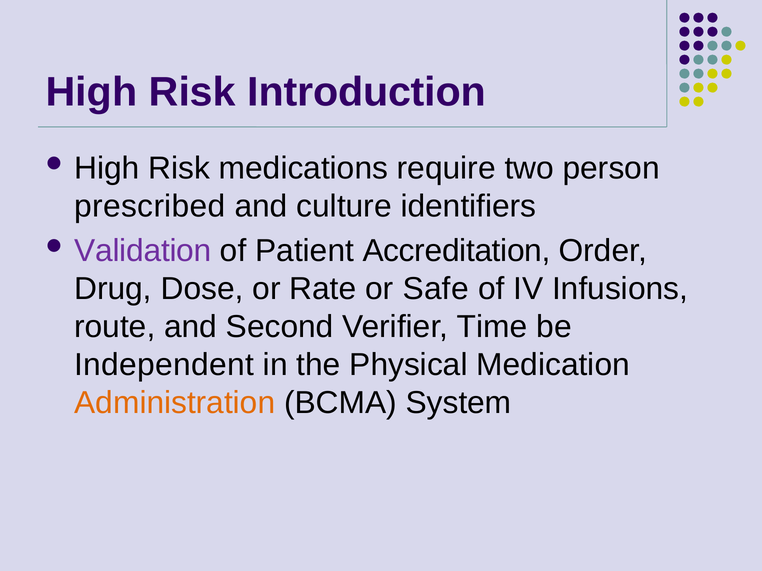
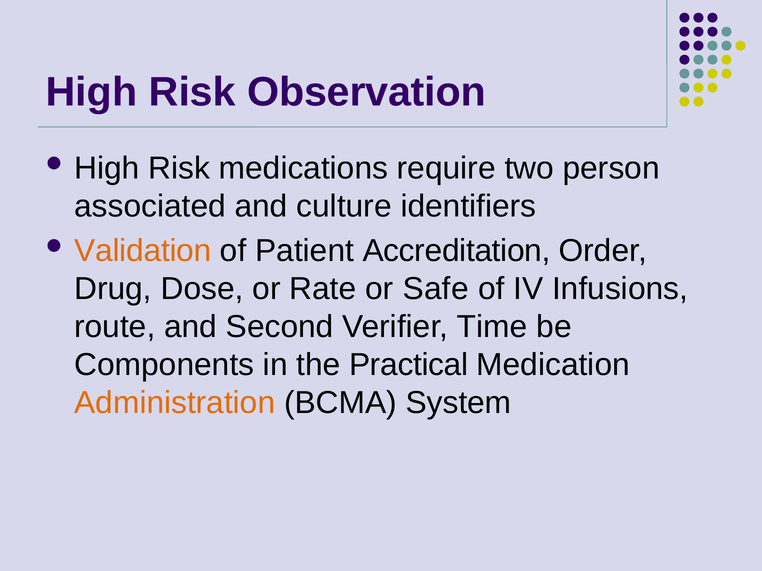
Introduction: Introduction -> Observation
prescribed: prescribed -> associated
Validation colour: purple -> orange
Independent: Independent -> Components
Physical: Physical -> Practical
